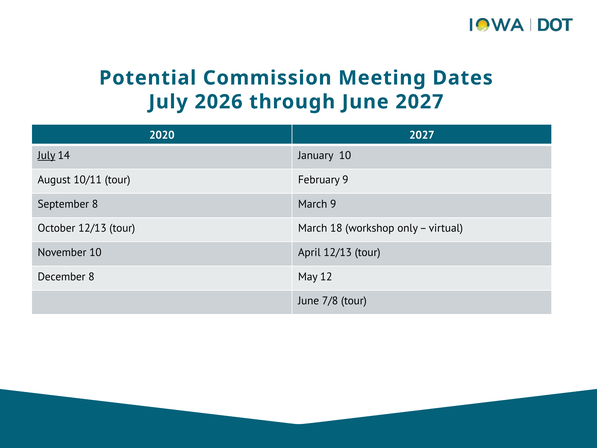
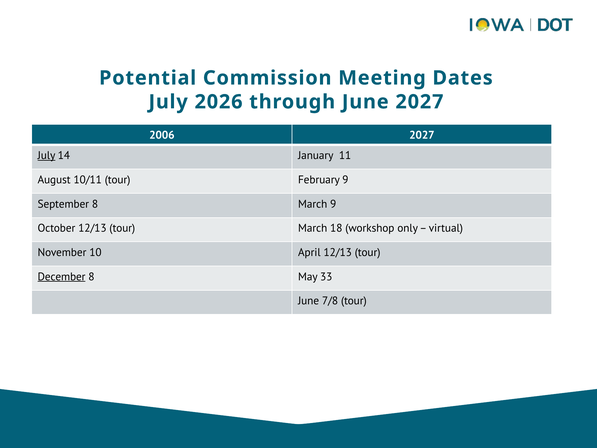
2020: 2020 -> 2006
January 10: 10 -> 11
December underline: none -> present
12: 12 -> 33
